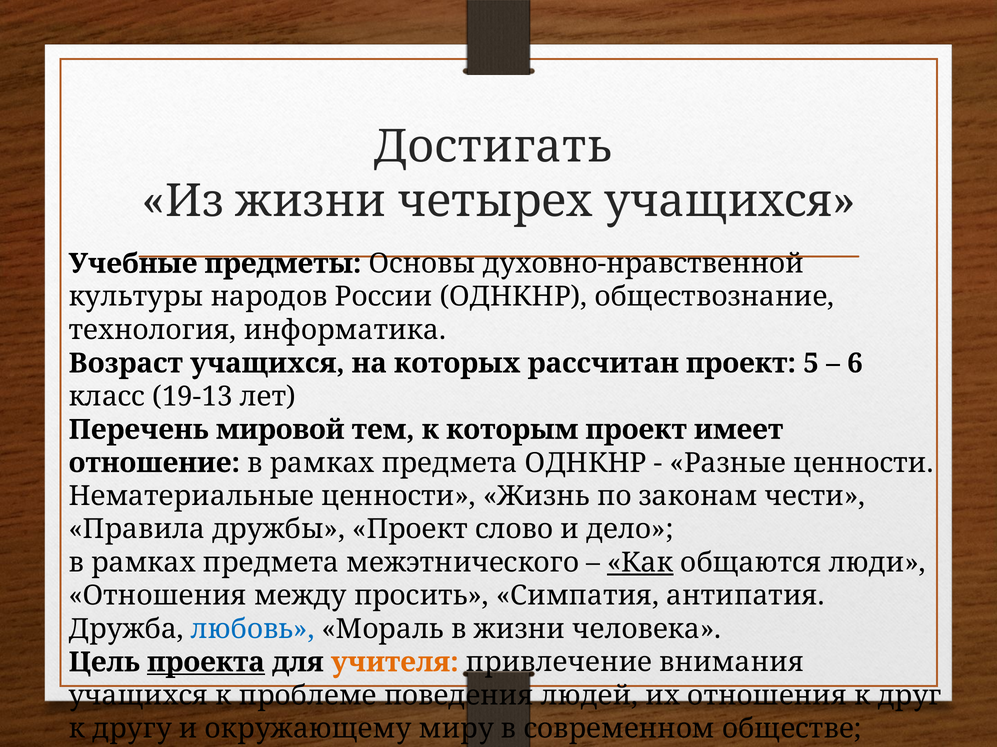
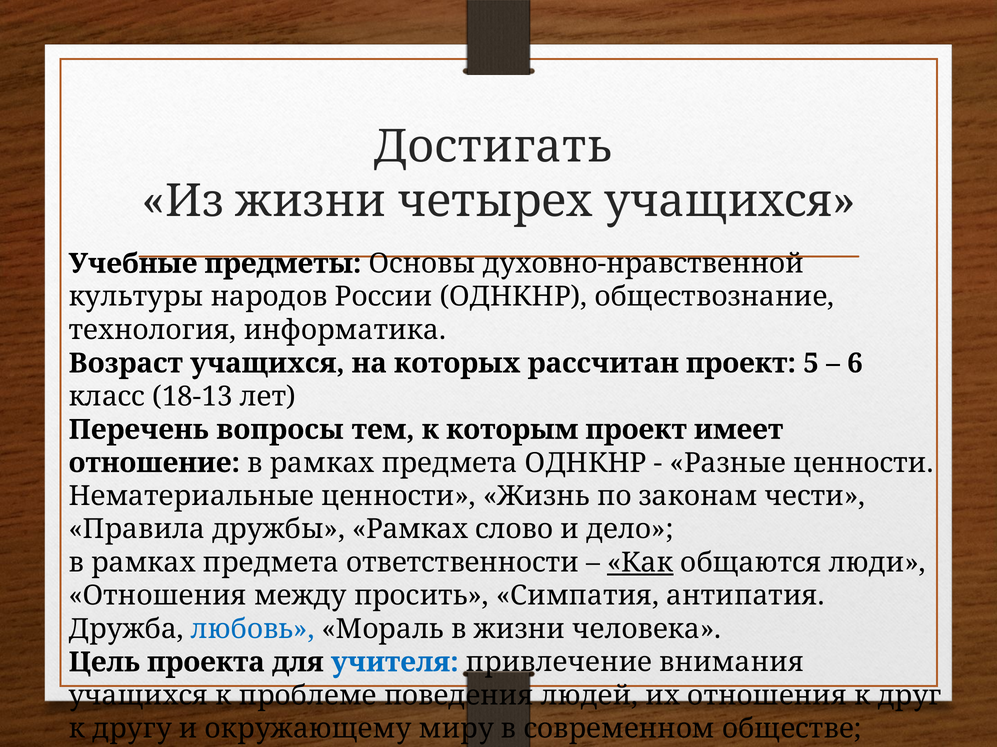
19-13: 19-13 -> 18-13
мировой: мировой -> вопросы
дружбы Проект: Проект -> Рамках
межэтнического: межэтнического -> ответственности
проекта underline: present -> none
учителя colour: orange -> blue
